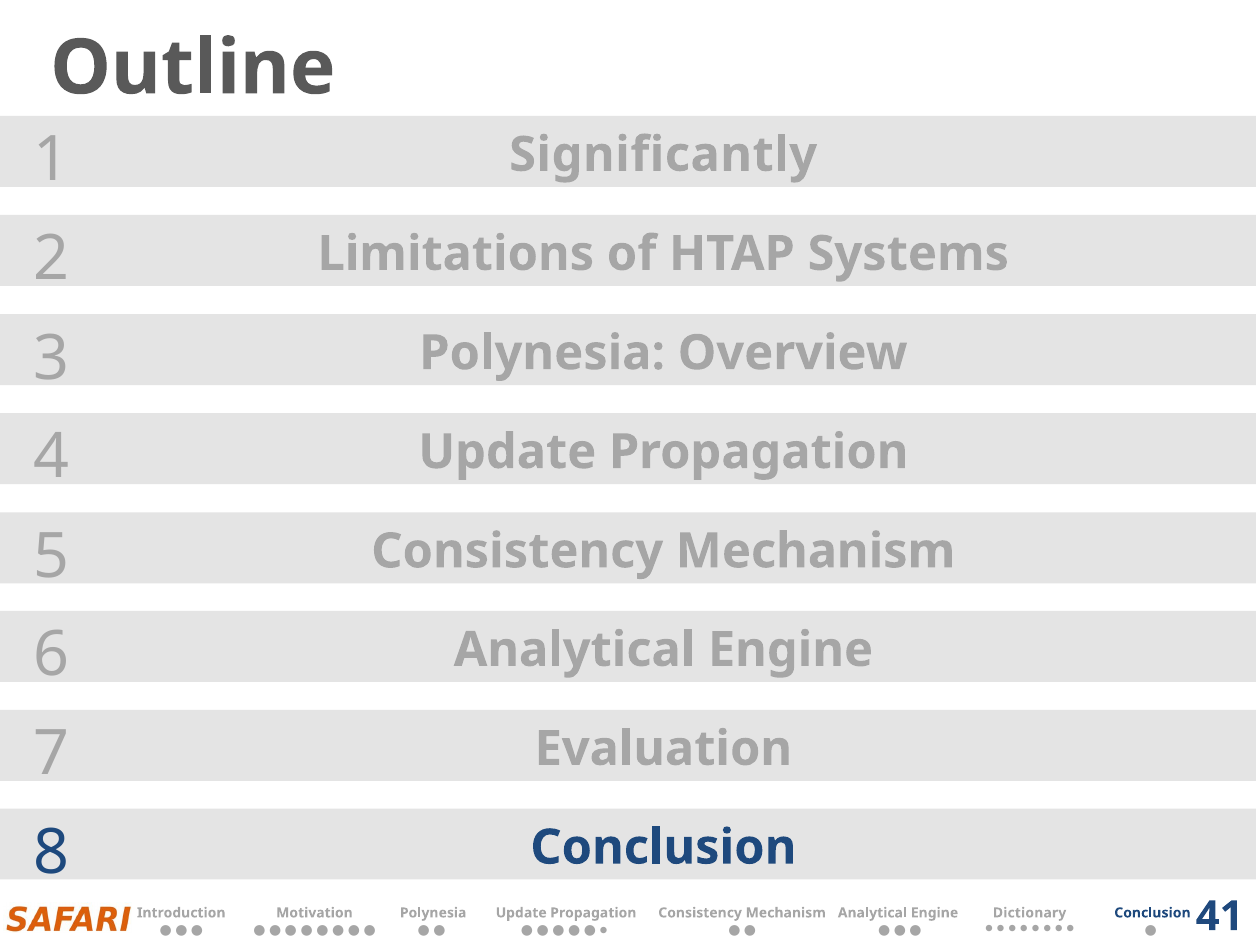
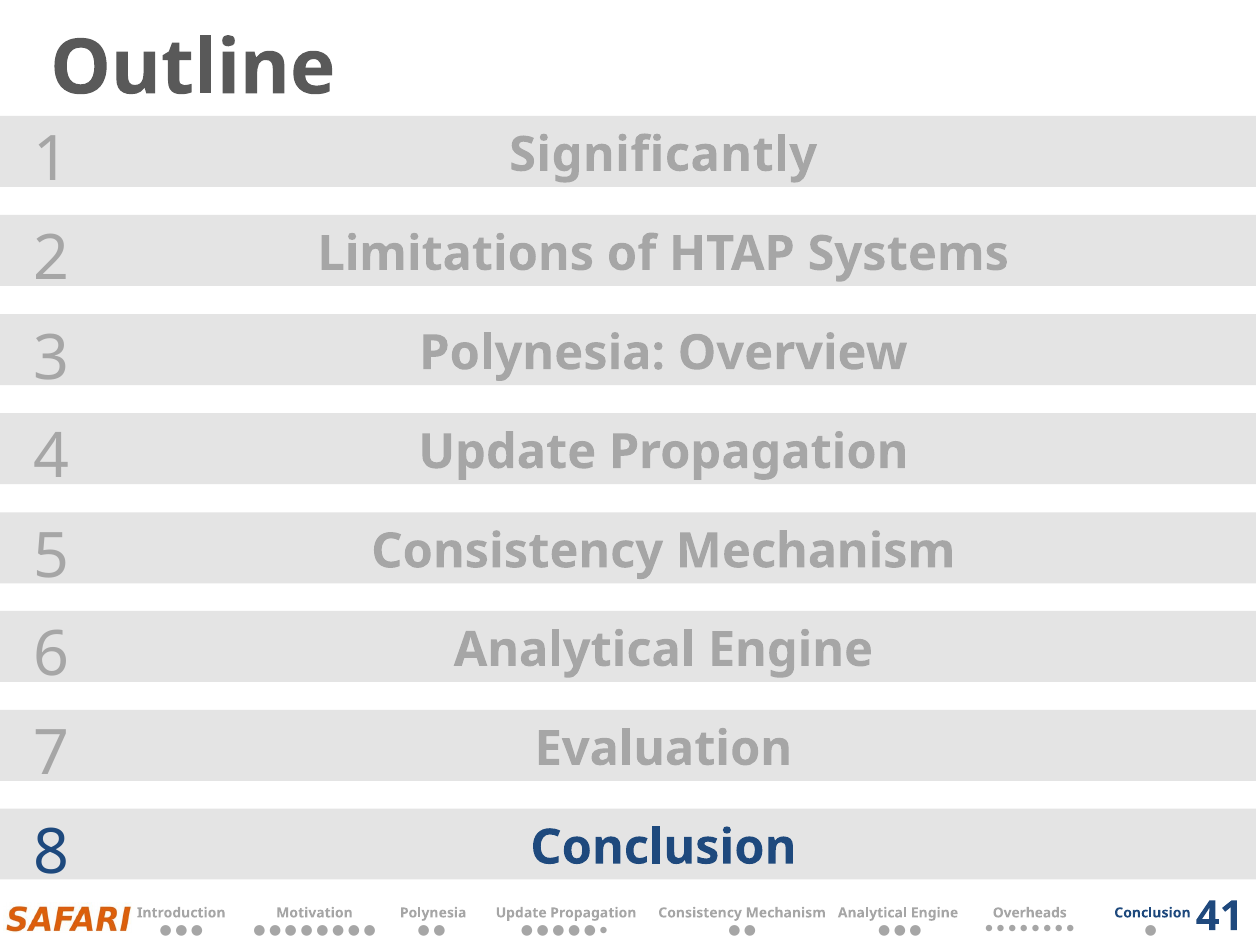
Dictionary: Dictionary -> Overheads
